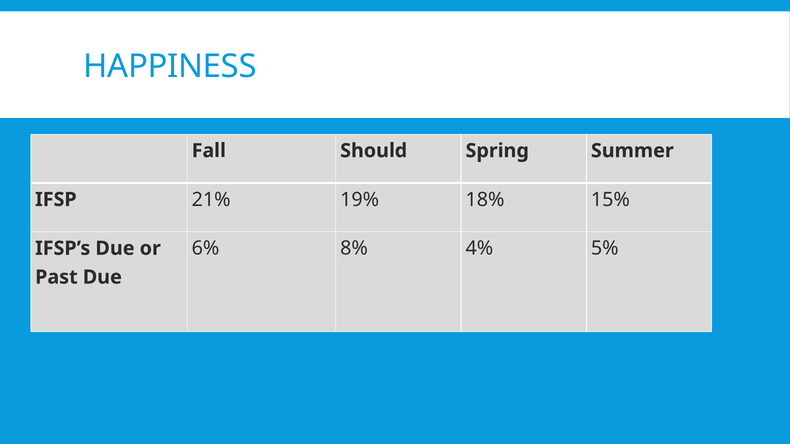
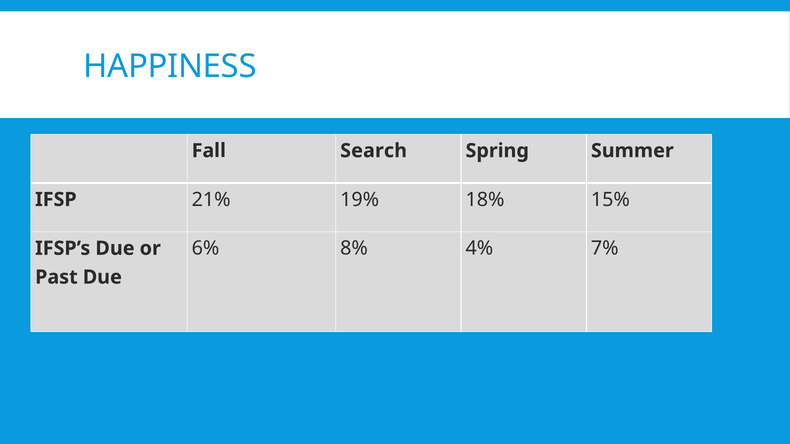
Should: Should -> Search
5%: 5% -> 7%
